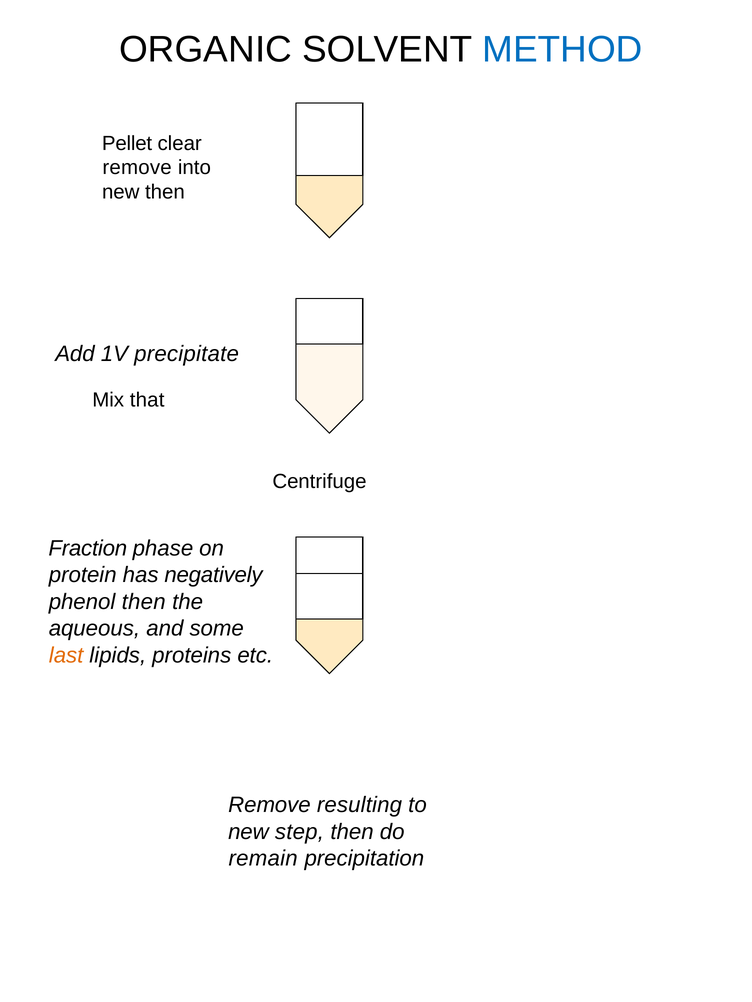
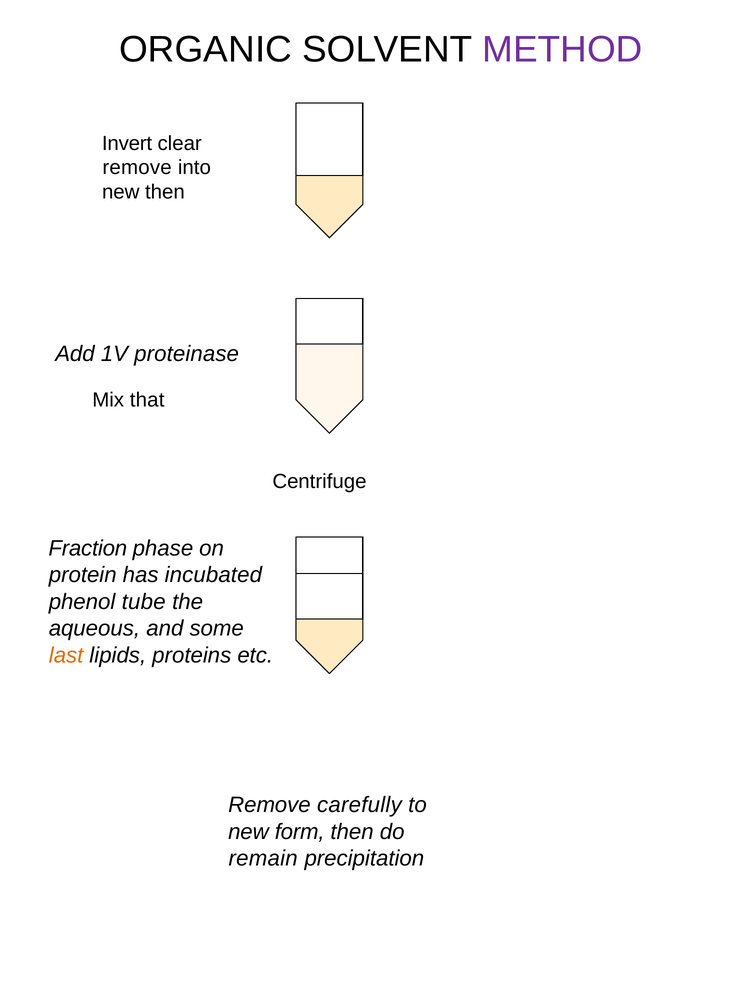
METHOD colour: blue -> purple
Pellet: Pellet -> Invert
precipitate: precipitate -> proteinase
negatively: negatively -> incubated
phenol then: then -> tube
resulting: resulting -> carefully
step: step -> form
